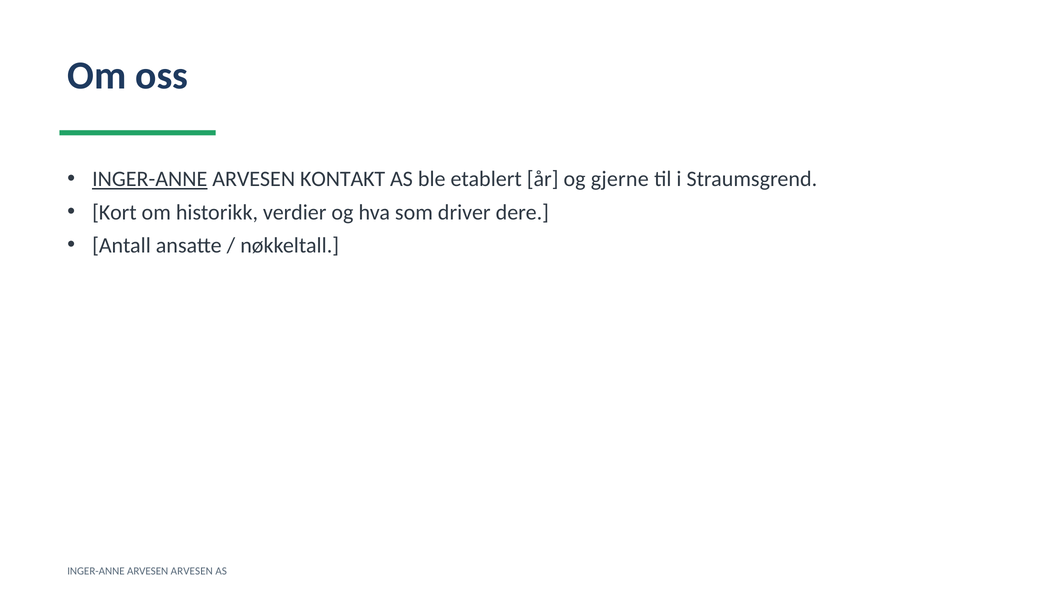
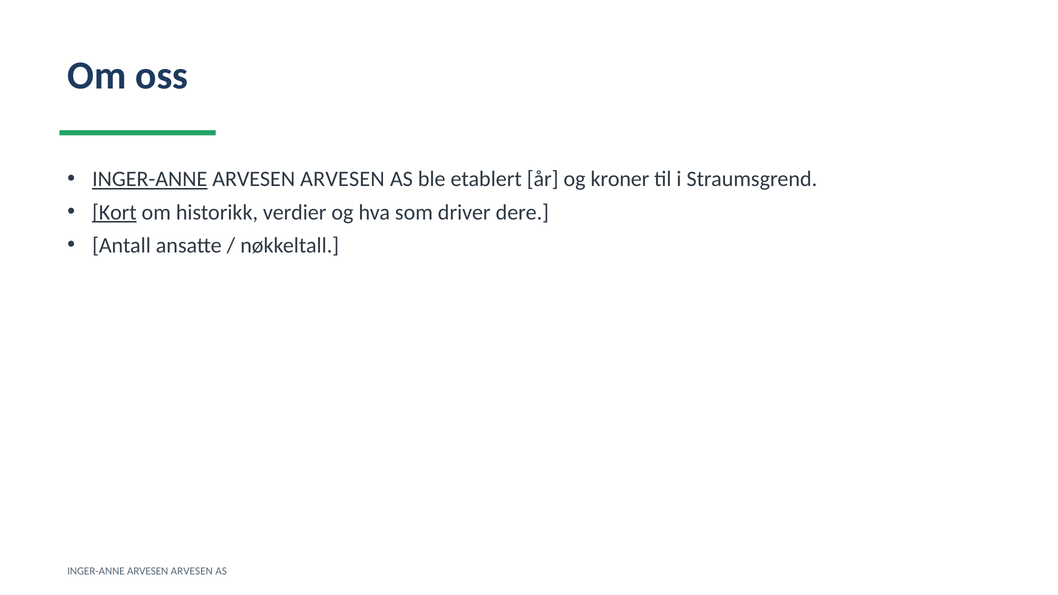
KONTAKT at (343, 179): KONTAKT -> ARVESEN
gjerne: gjerne -> kroner
Kort underline: none -> present
